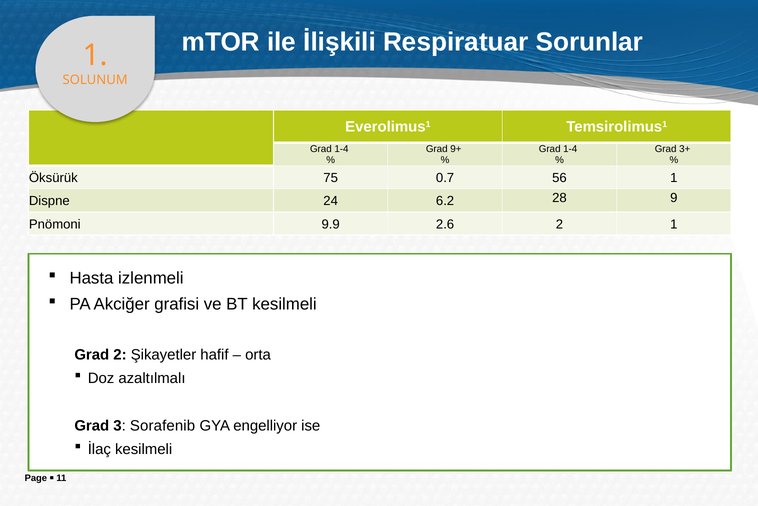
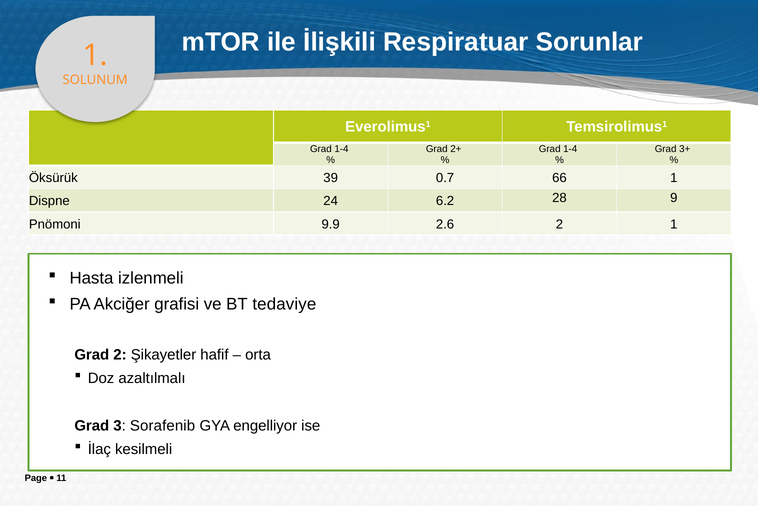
9+: 9+ -> 2+
75: 75 -> 39
56: 56 -> 66
BT kesilmeli: kesilmeli -> tedaviye
